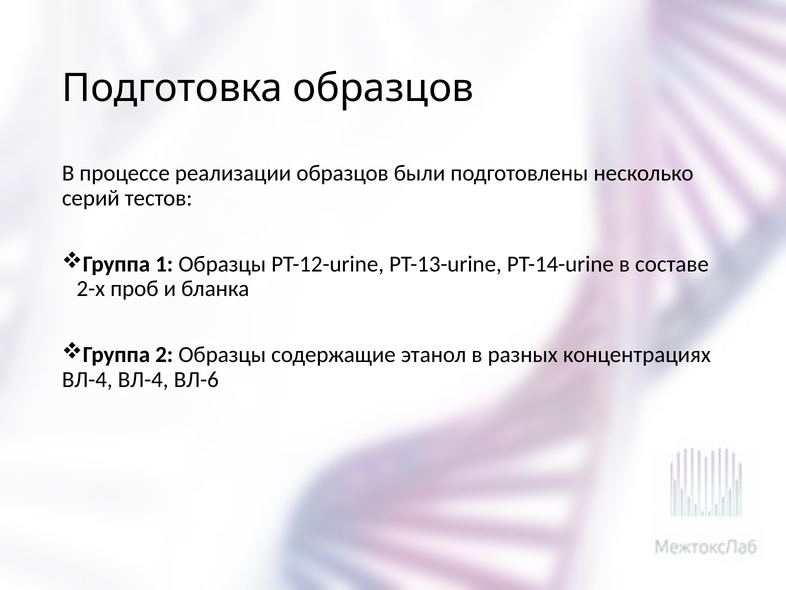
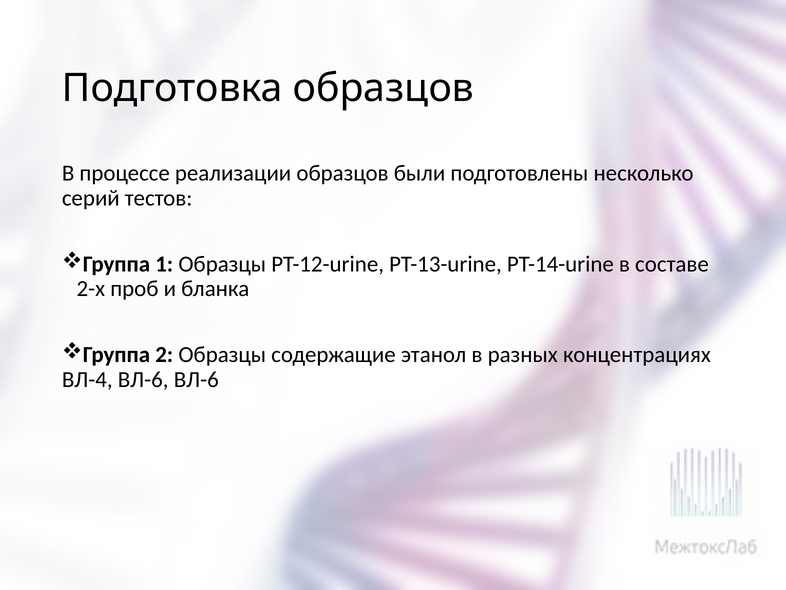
ВЛ-4 ВЛ-4: ВЛ-4 -> ВЛ-6
